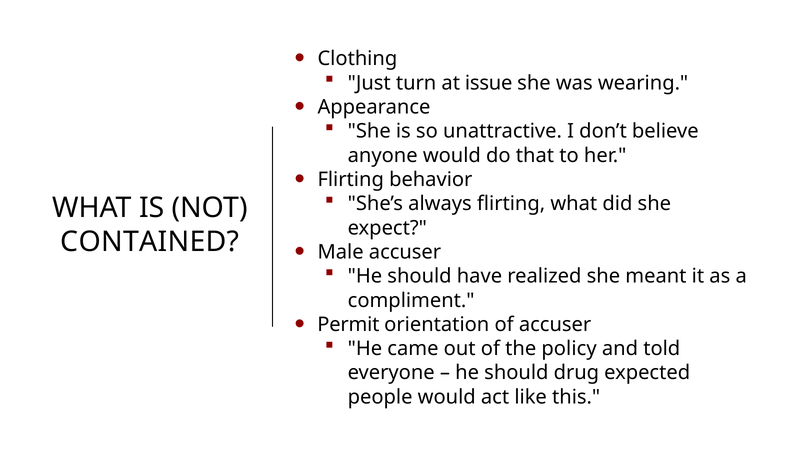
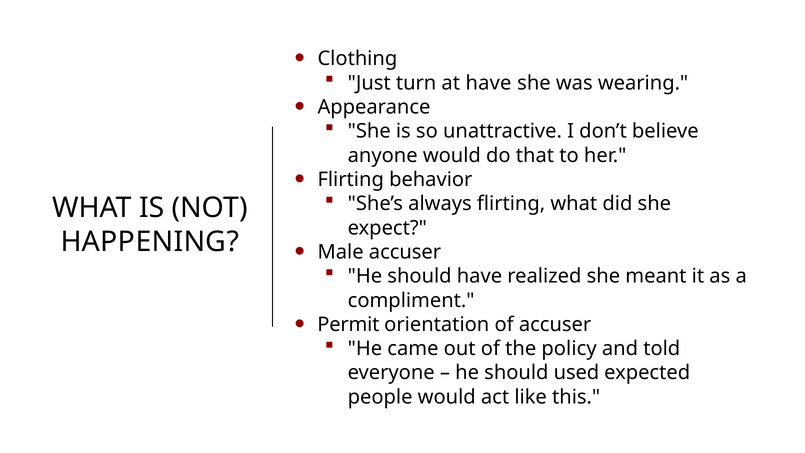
at issue: issue -> have
CONTAINED: CONTAINED -> HAPPENING
drug: drug -> used
